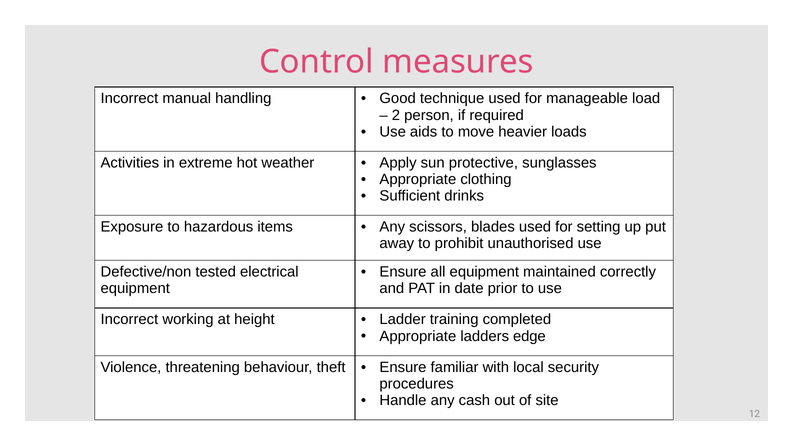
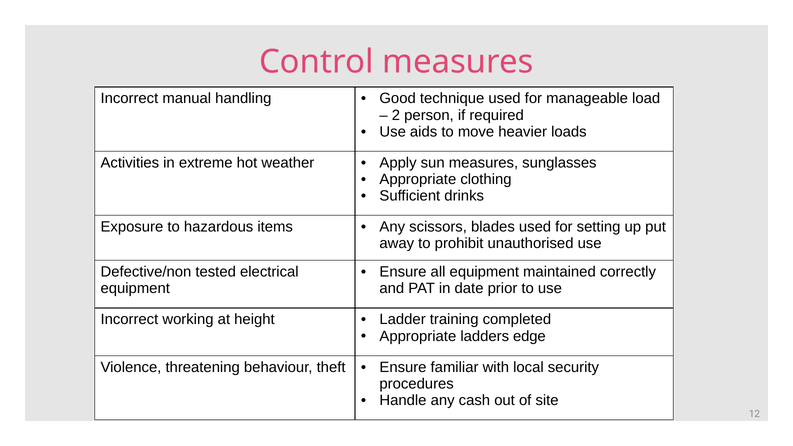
sun protective: protective -> measures
